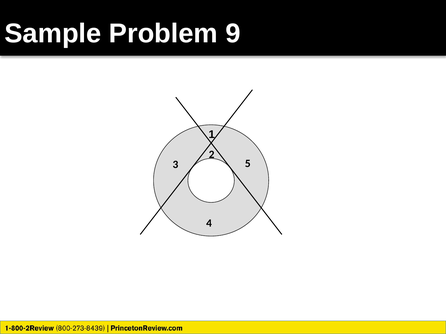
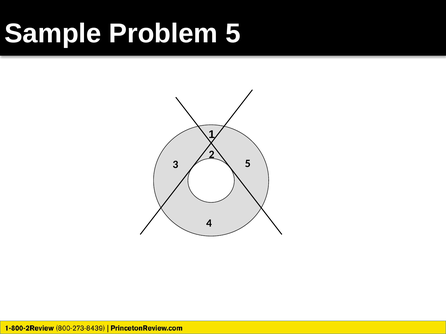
Problem 9: 9 -> 5
